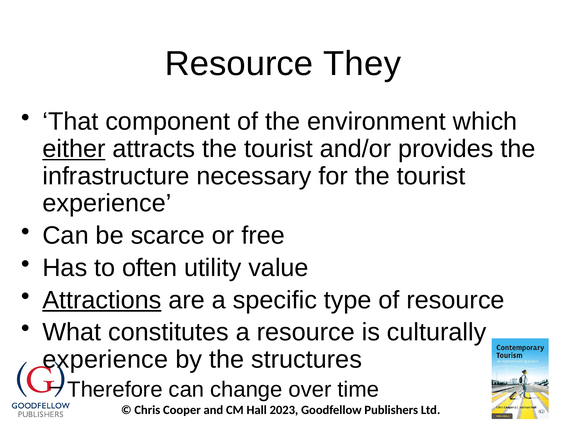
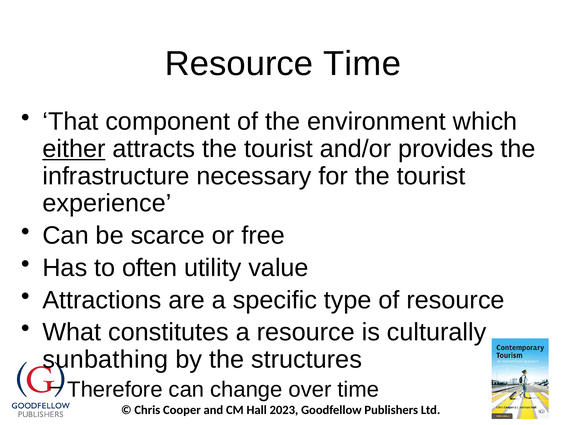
Resource They: They -> Time
Attractions underline: present -> none
experience at (105, 360): experience -> sunbathing
